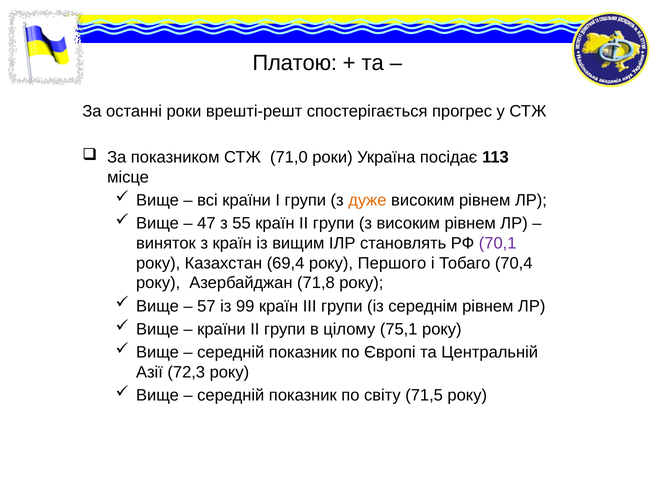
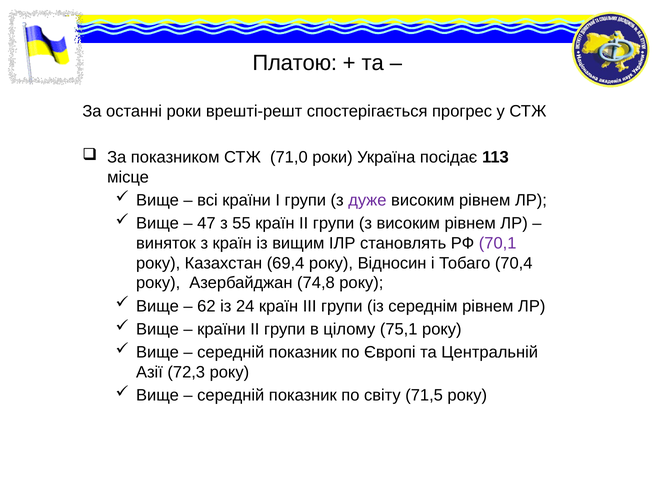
дуже colour: orange -> purple
Першого: Першого -> Відносин
71,8: 71,8 -> 74,8
57: 57 -> 62
99: 99 -> 24
